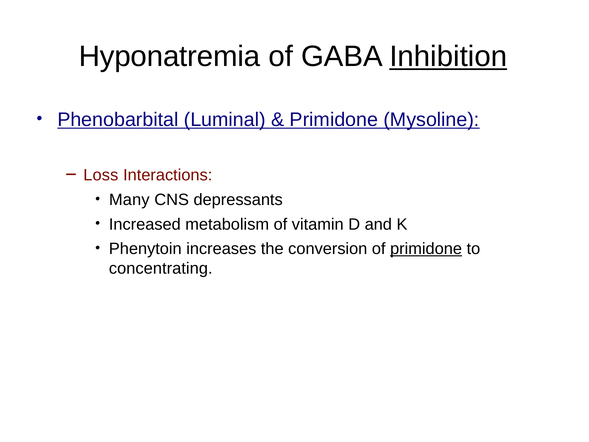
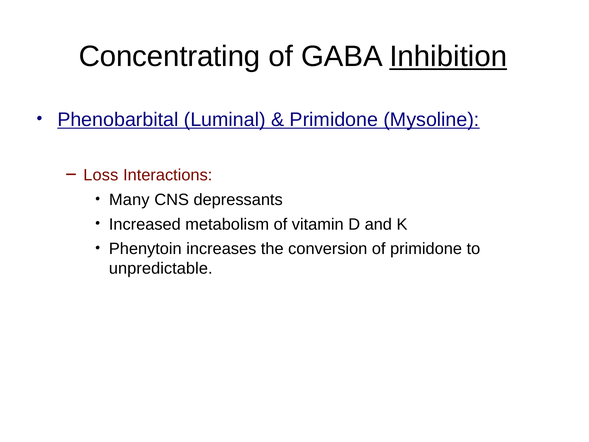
Hyponatremia: Hyponatremia -> Concentrating
primidone at (426, 249) underline: present -> none
concentrating: concentrating -> unpredictable
